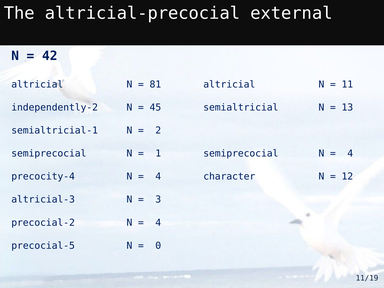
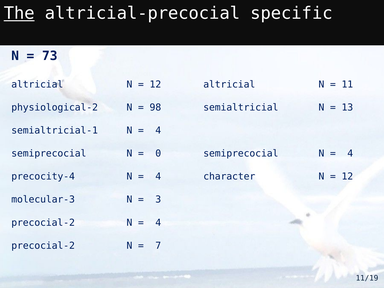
The underline: none -> present
external: external -> specific
42: 42 -> 73
81 at (155, 84): 81 -> 12
independently-2: independently-2 -> physiological-2
45: 45 -> 98
2 at (158, 130): 2 -> 4
1: 1 -> 0
altricial-3: altricial-3 -> molecular-3
precocial-5 at (43, 246): precocial-5 -> precocial-2
0: 0 -> 7
